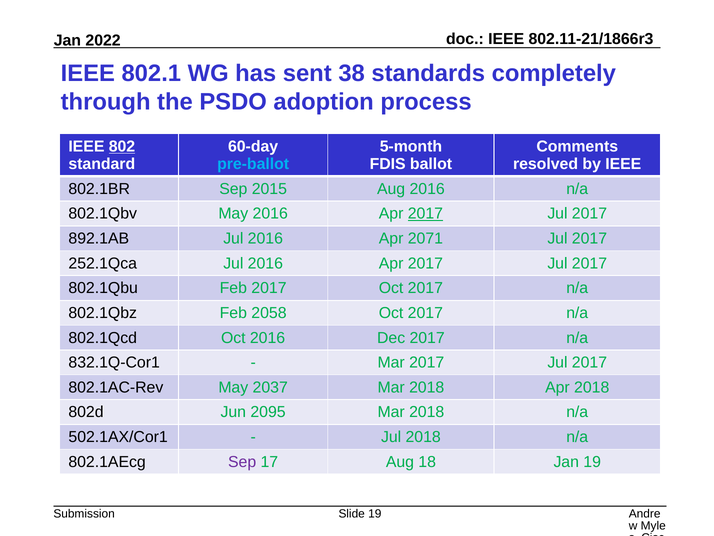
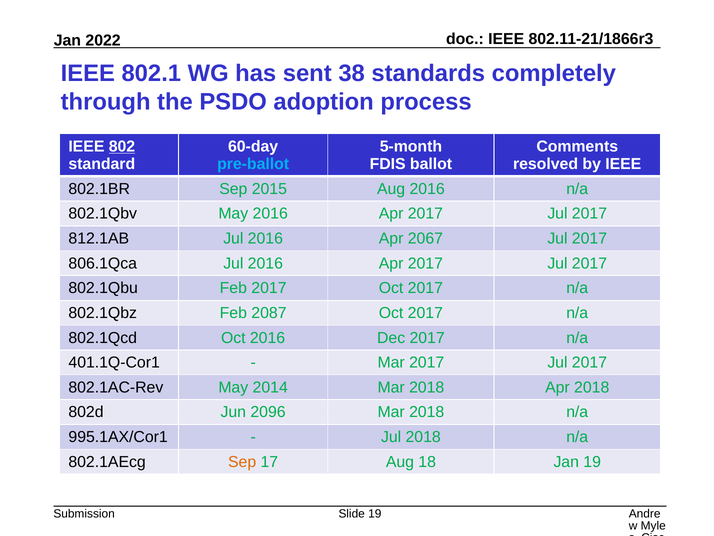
2017 at (425, 214) underline: present -> none
892.1AB: 892.1AB -> 812.1AB
2071: 2071 -> 2067
252.1Qca: 252.1Qca -> 806.1Qca
2058: 2058 -> 2087
832.1Q-Cor1: 832.1Q-Cor1 -> 401.1Q-Cor1
2037: 2037 -> 2014
2095: 2095 -> 2096
502.1AX/Cor1: 502.1AX/Cor1 -> 995.1AX/Cor1
Sep at (242, 461) colour: purple -> orange
